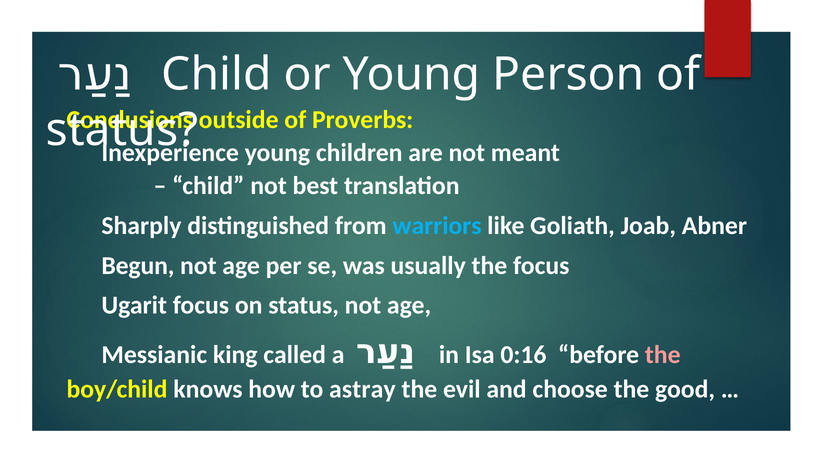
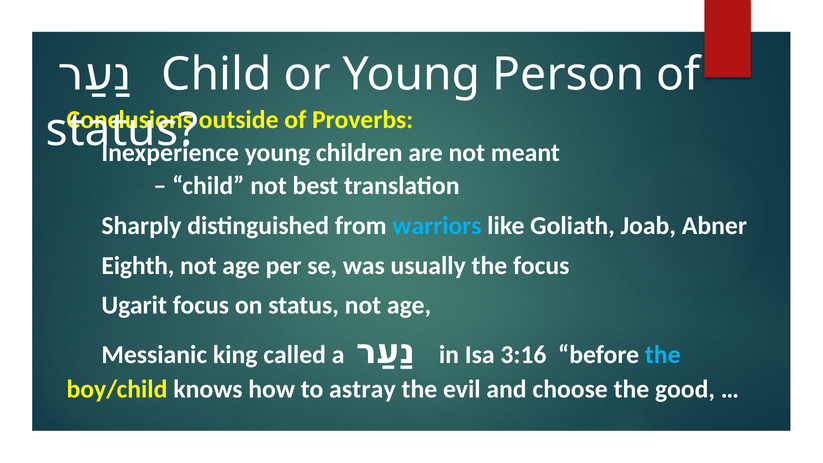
Begun: Begun -> Eighth
0:16: 0:16 -> 3:16
the at (663, 355) colour: pink -> light blue
